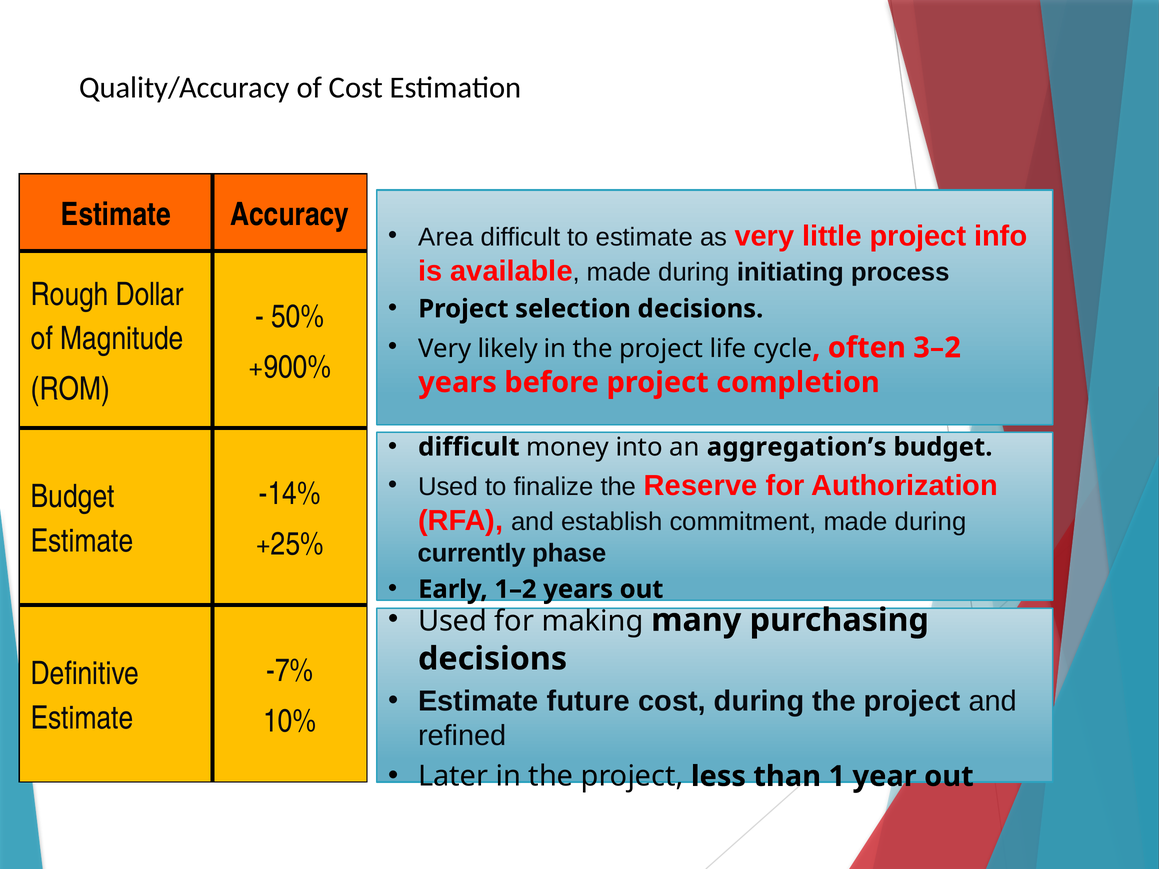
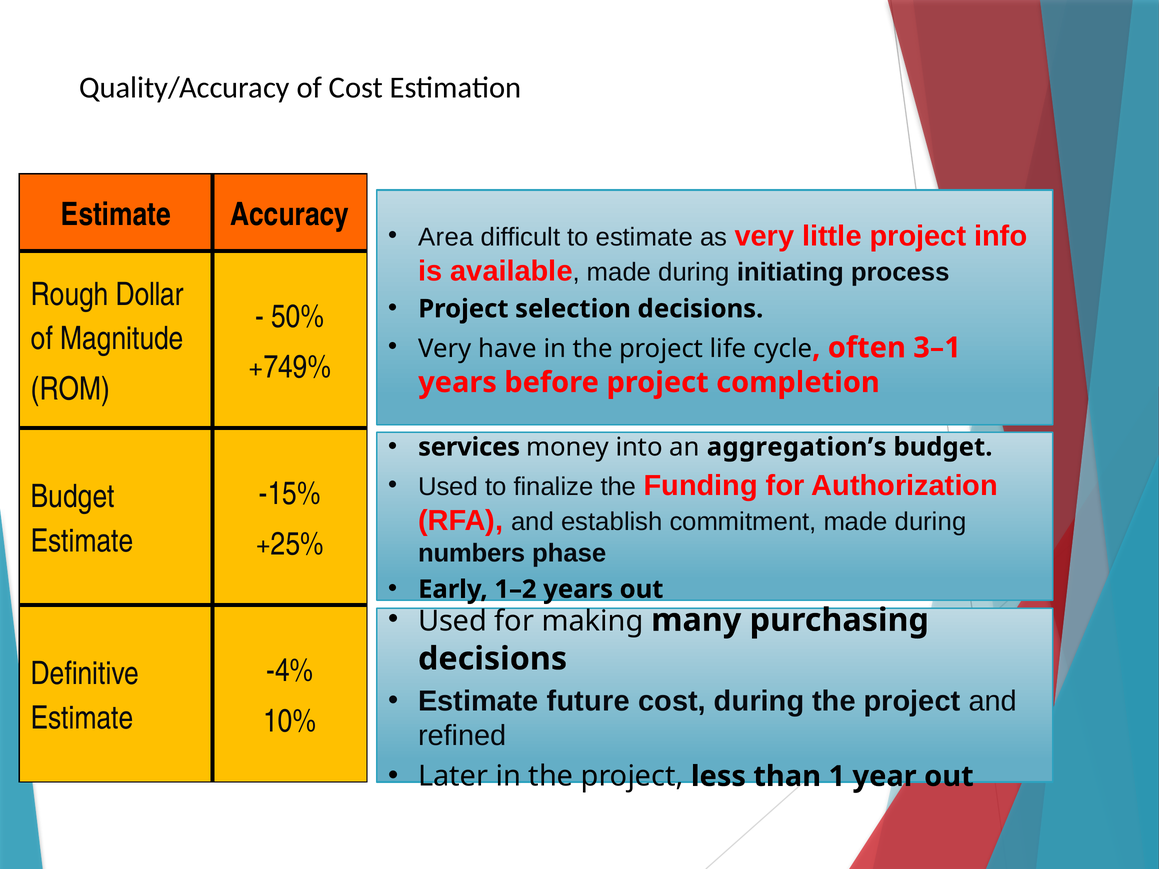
likely: likely -> have
3–2: 3–2 -> 3–1
+900%: +900% -> +749%
difficult at (469, 447): difficult -> services
Reserve: Reserve -> Funding
-14%: -14% -> -15%
currently: currently -> numbers
-7%: -7% -> -4%
